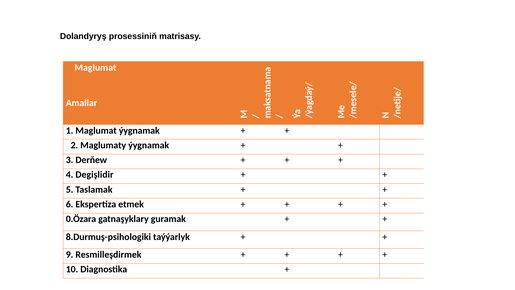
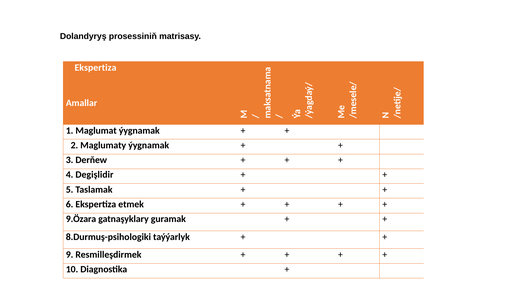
Maglumat at (96, 67): Maglumat -> Ekspertiza
0.Özara: 0.Özara -> 9.Özara
